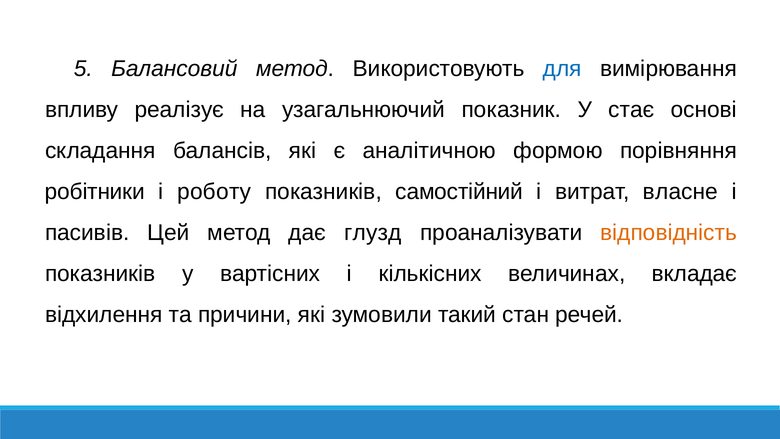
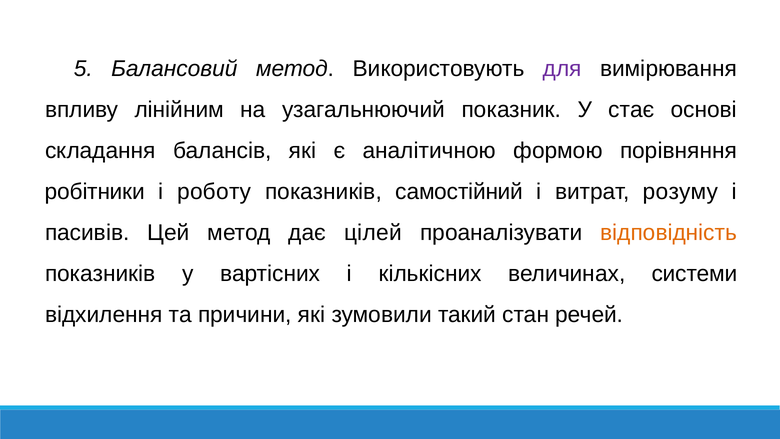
для colour: blue -> purple
реалізує: реалізує -> лінійним
власне: власне -> розуму
глузд: глузд -> цілей
вкладає: вкладає -> системи
